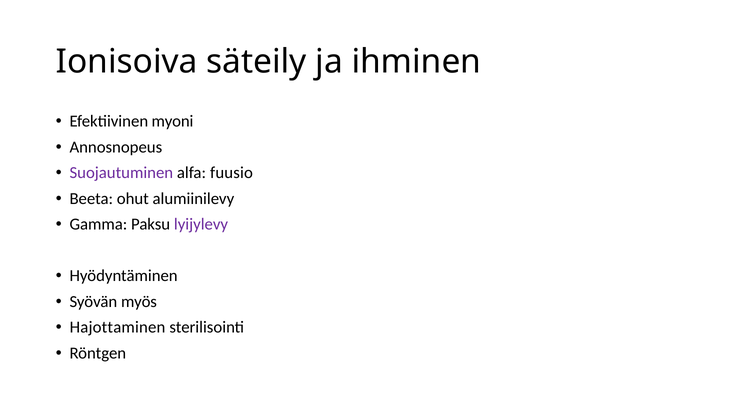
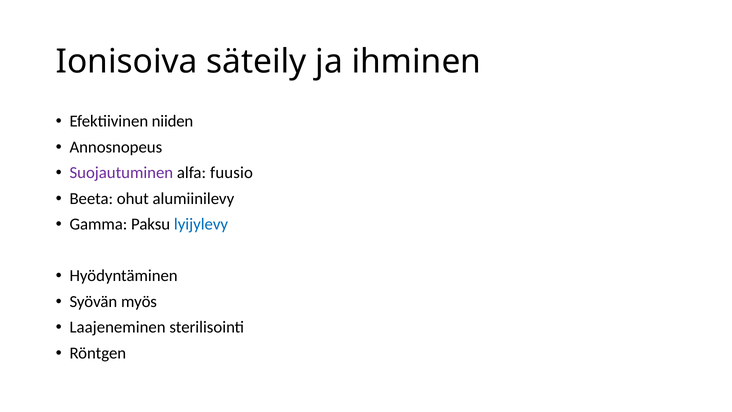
myoni: myoni -> niiden
lyijylevy colour: purple -> blue
Hajottaminen: Hajottaminen -> Laajeneminen
